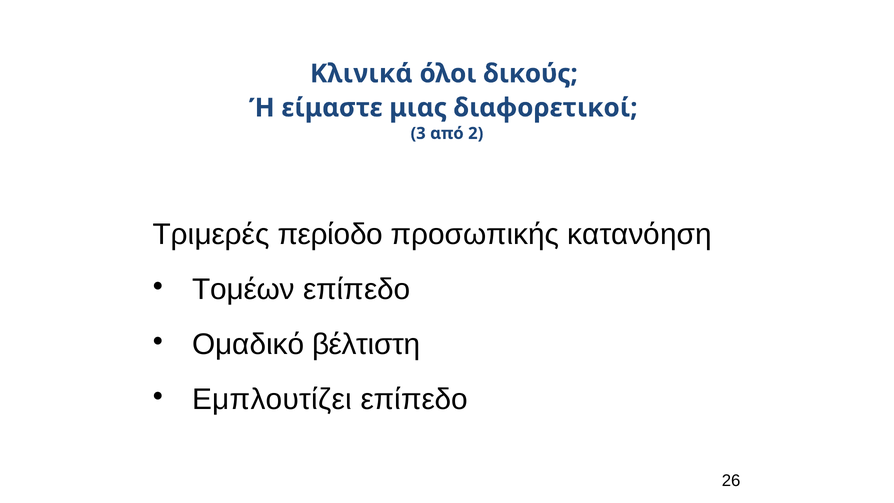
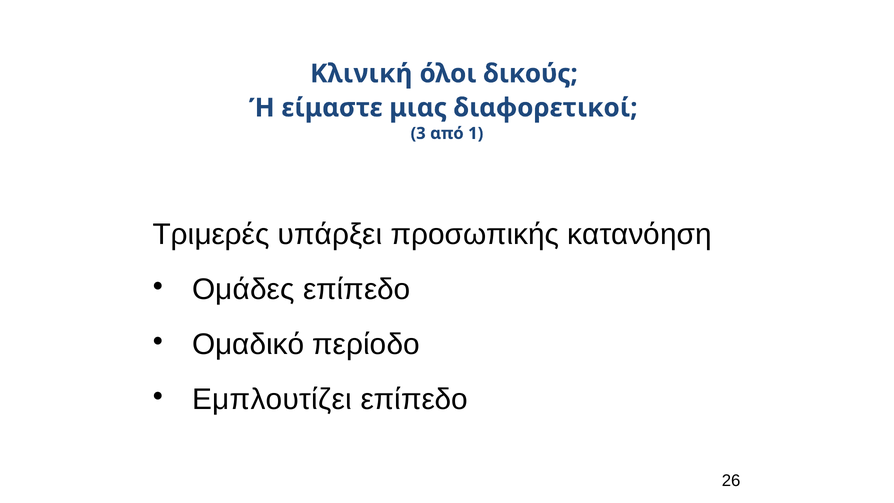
Κλινικά: Κλινικά -> Κλινική
2: 2 -> 1
περίοδο: περίοδο -> υπάρξει
Τομέων: Τομέων -> Ομάδες
βέλτιστη: βέλτιστη -> περίοδο
